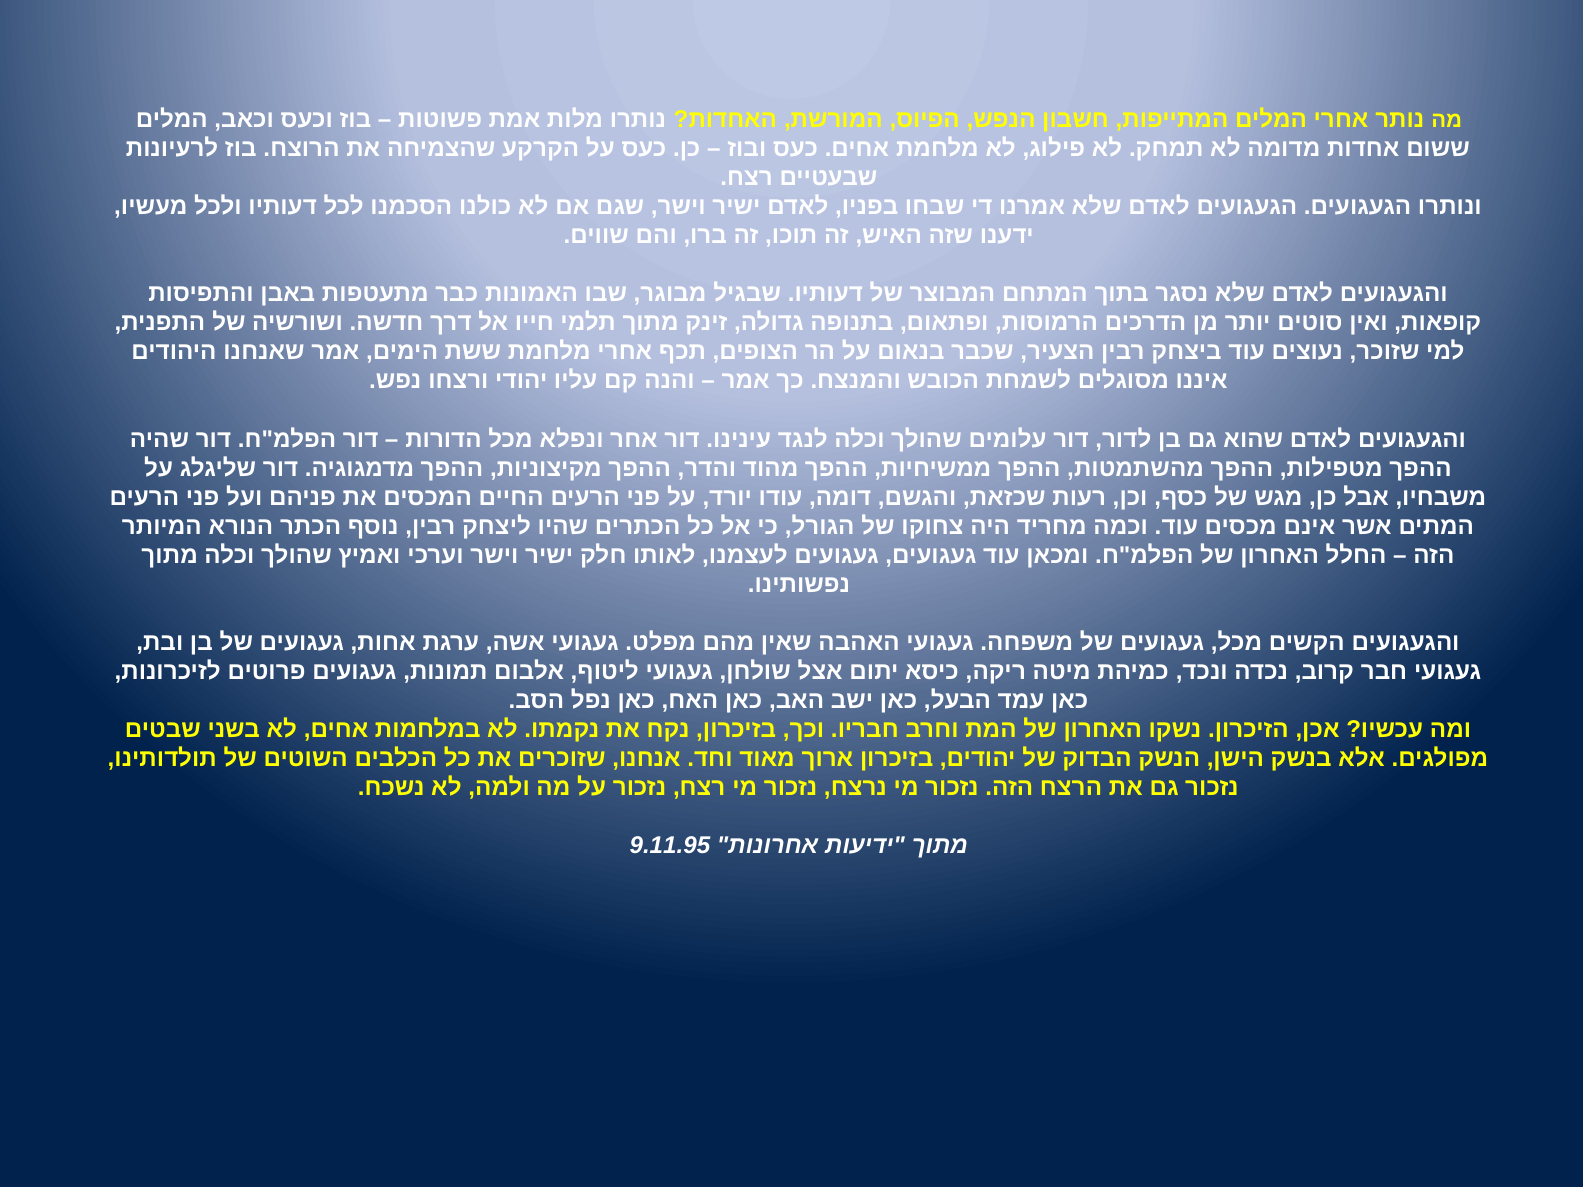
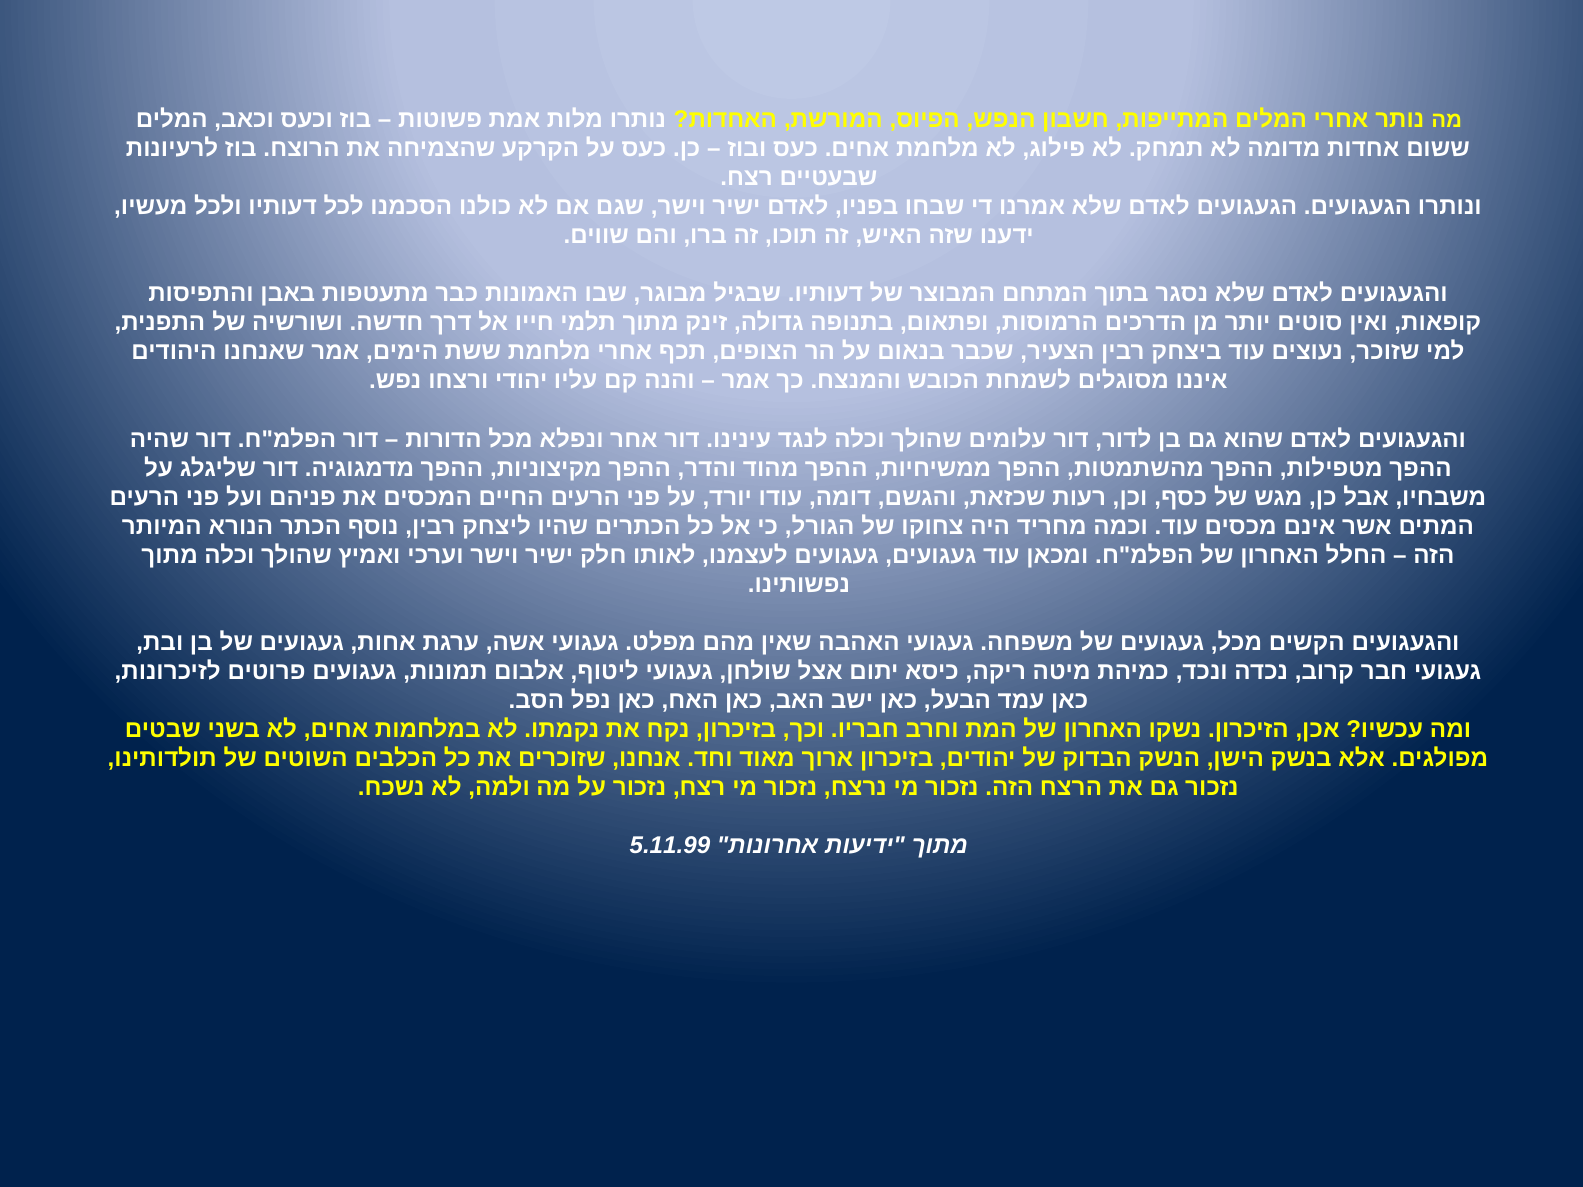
9.11.95: 9.11.95 -> 5.11.99
